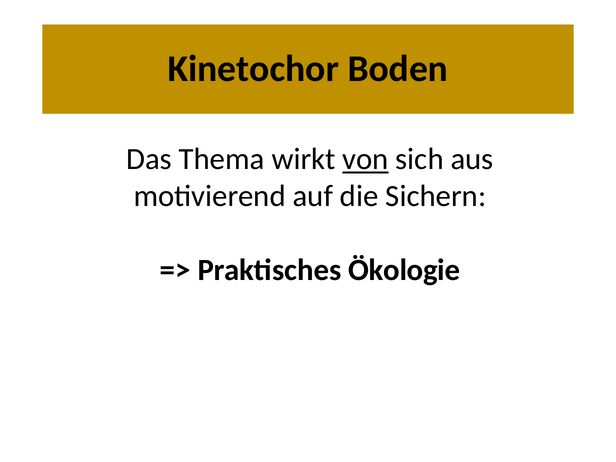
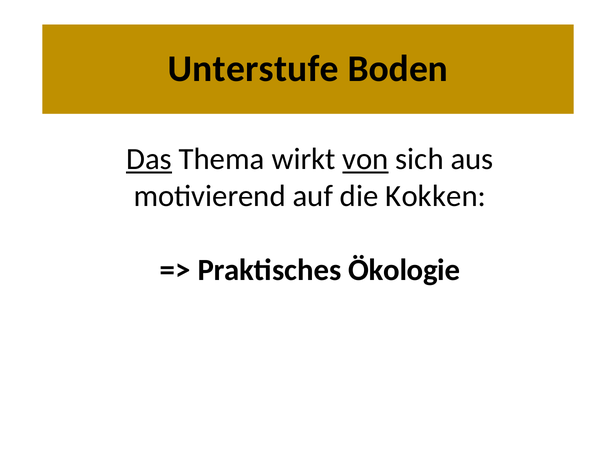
Kinetochor: Kinetochor -> Unterstufe
Das underline: none -> present
Sichern: Sichern -> Kokken
